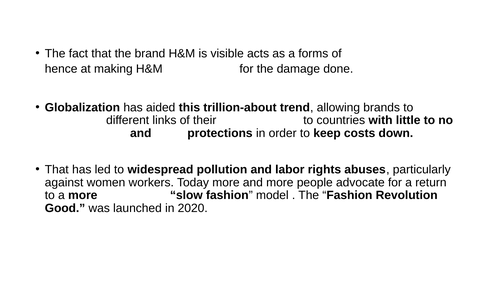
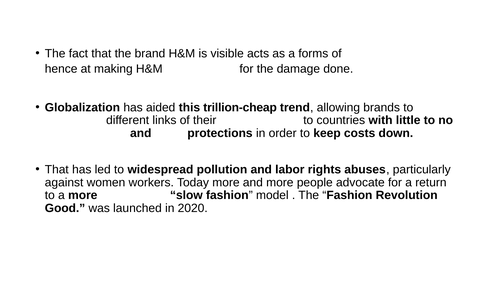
trillion-about: trillion-about -> trillion-cheap
